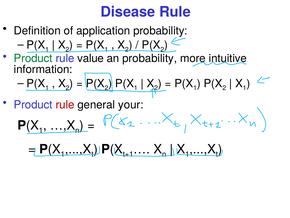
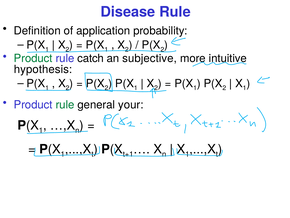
value: value -> catch
an probability: probability -> subjective
information: information -> hypothesis
rule at (65, 105) colour: red -> green
